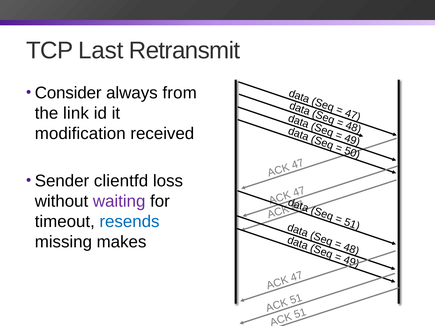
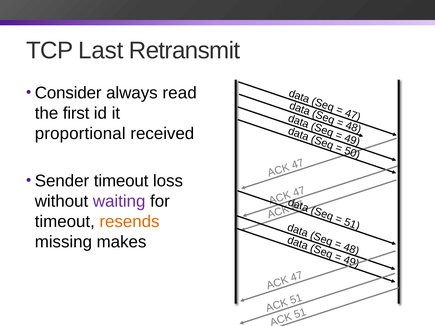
from: from -> read
link: link -> first
modification: modification -> proportional
Sender clientfd: clientfd -> timeout
resends colour: blue -> orange
